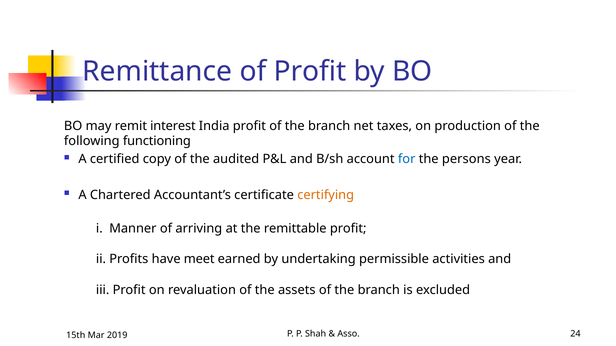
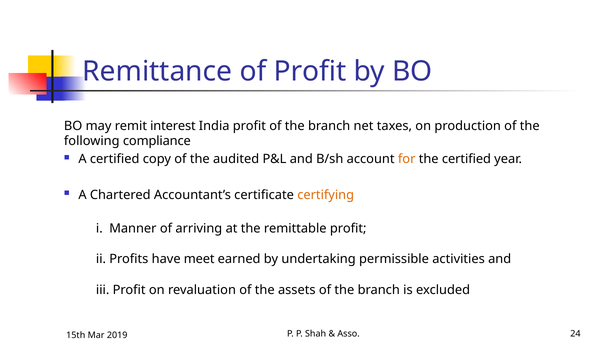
functioning: functioning -> compliance
for colour: blue -> orange
the persons: persons -> certified
